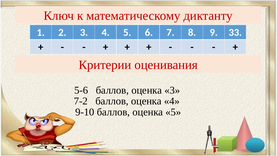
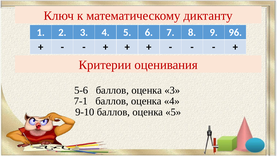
33: 33 -> 96
7-2: 7-2 -> 7-1
